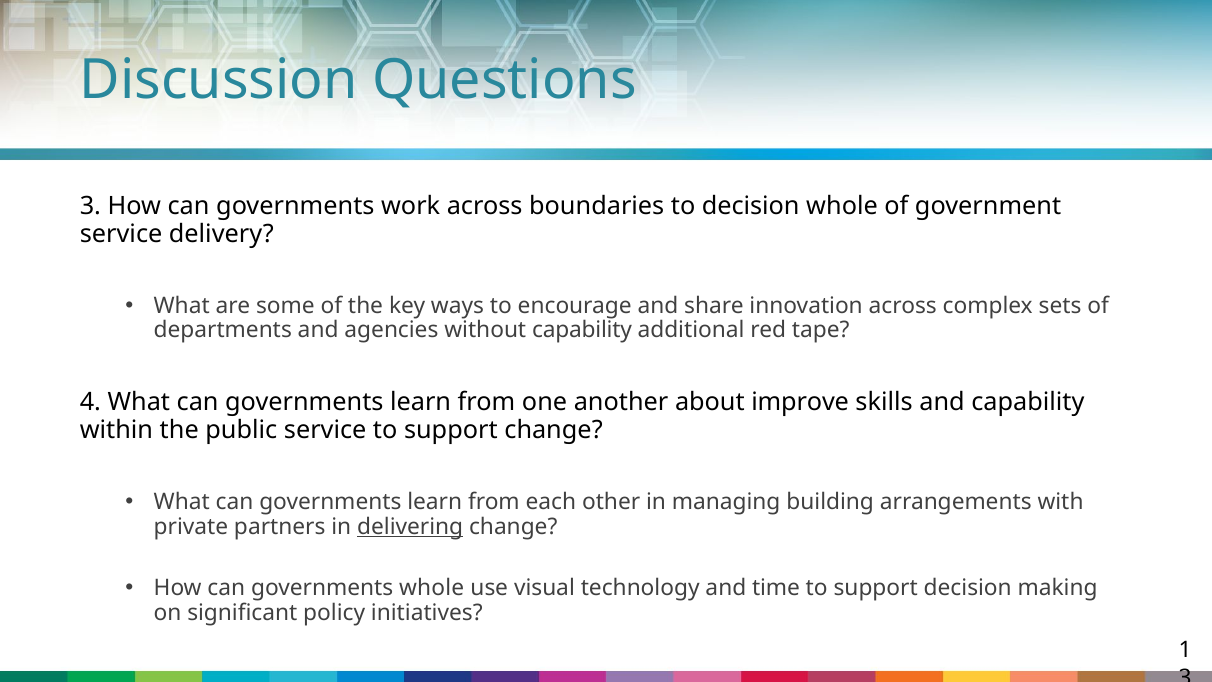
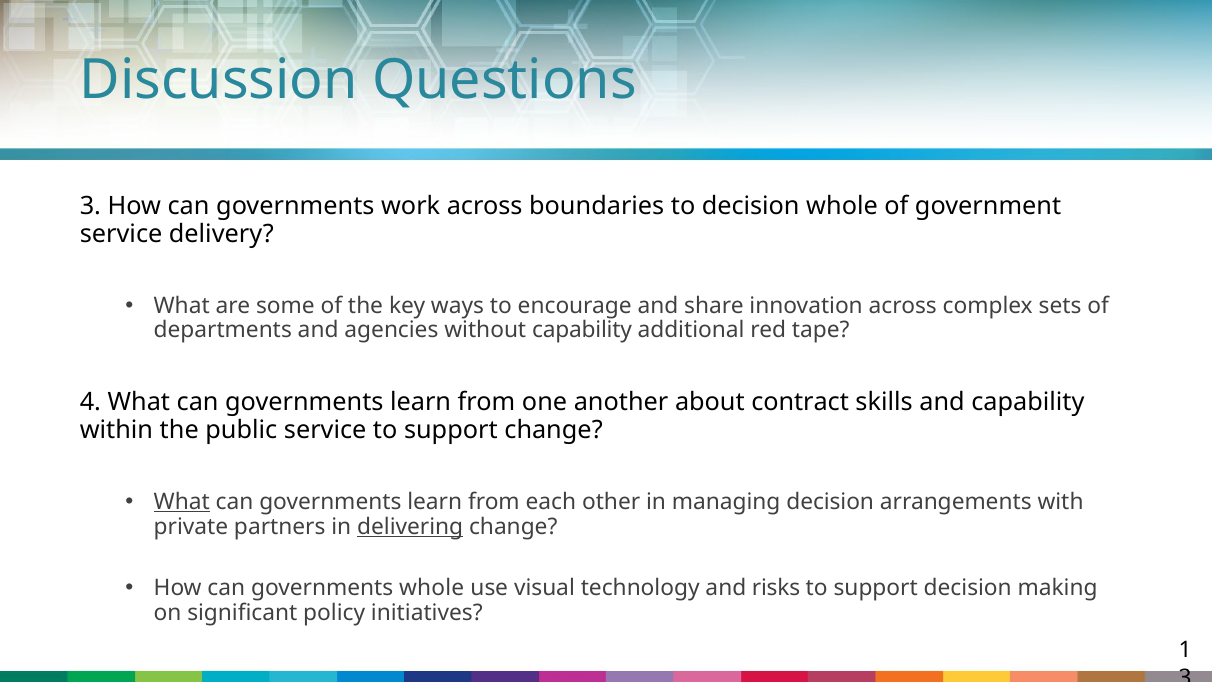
improve: improve -> contract
What at (182, 502) underline: none -> present
managing building: building -> decision
time: time -> risks
